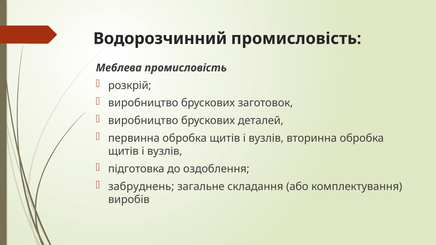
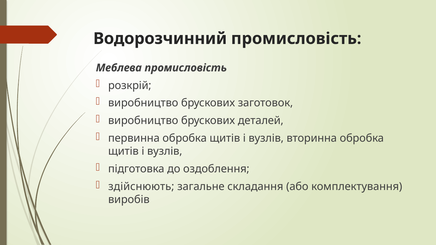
забруднень: забруднень -> здійснюють
